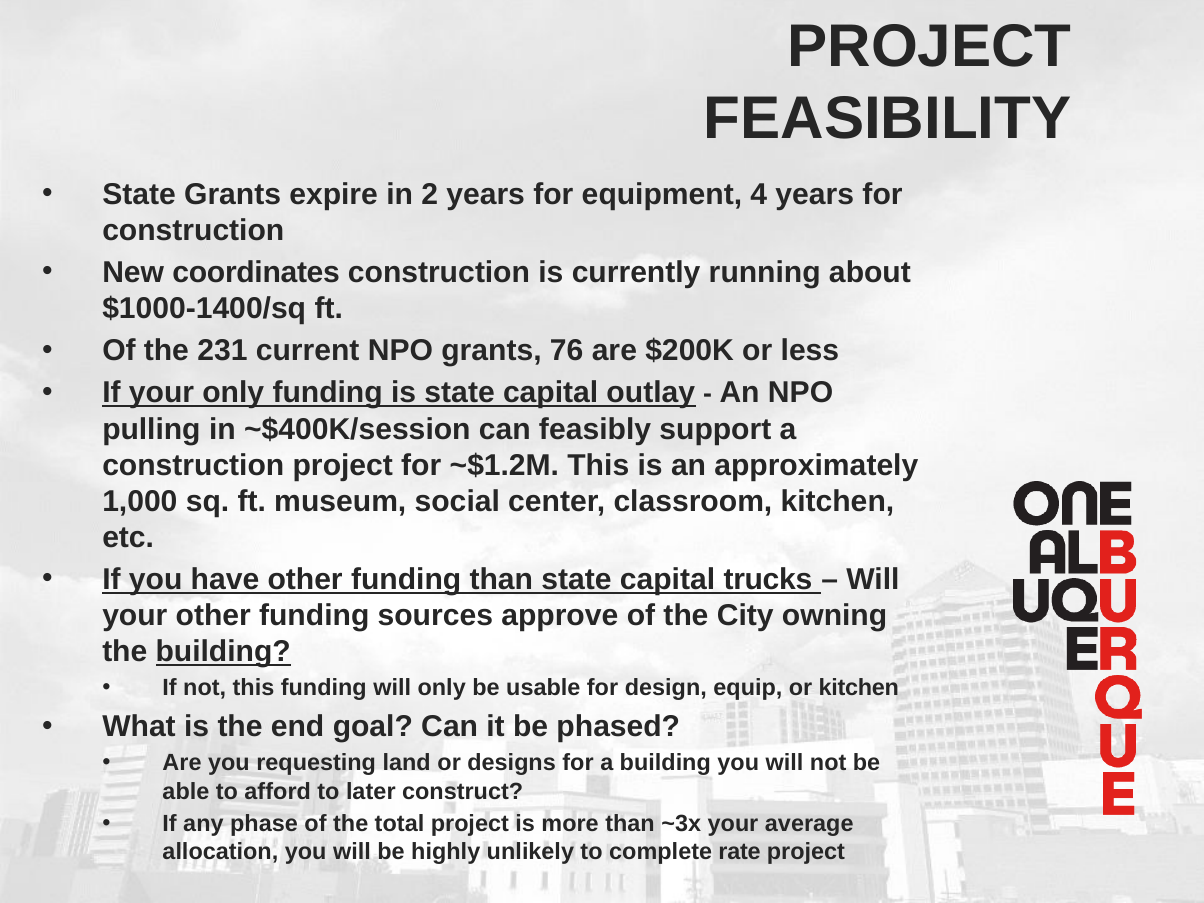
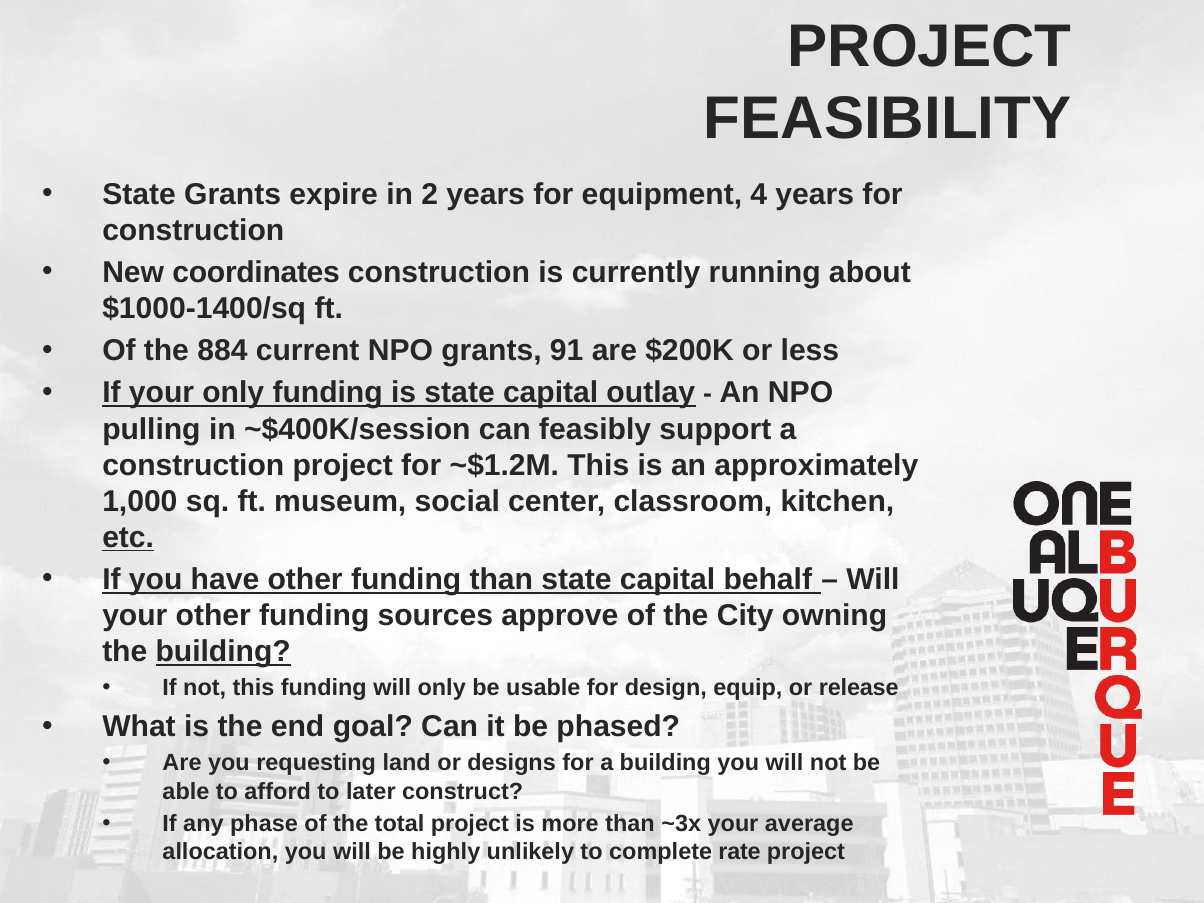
231: 231 -> 884
76: 76 -> 91
etc underline: none -> present
trucks: trucks -> behalf
or kitchen: kitchen -> release
